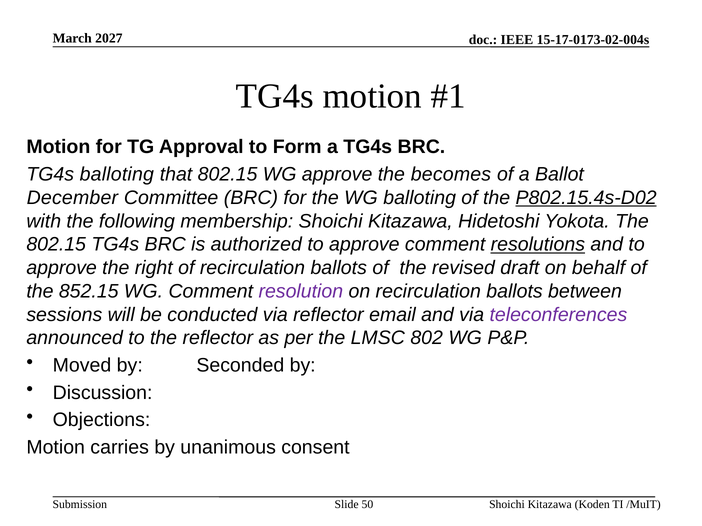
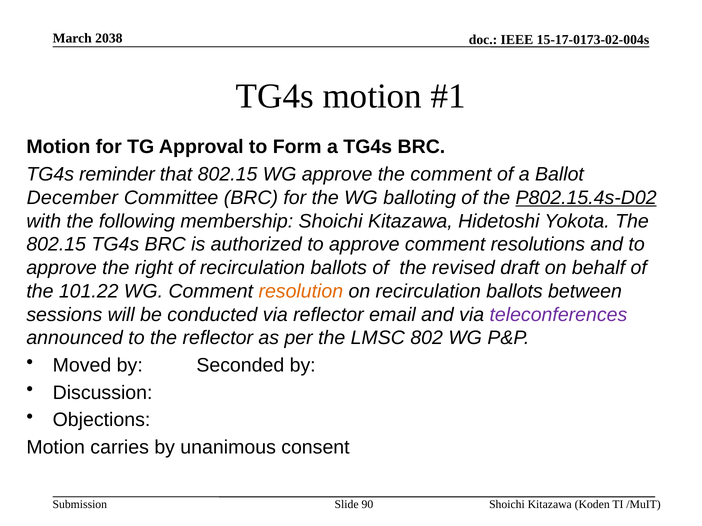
2027: 2027 -> 2038
TG4s balloting: balloting -> reminder
the becomes: becomes -> comment
resolutions underline: present -> none
852.15: 852.15 -> 101.22
resolution colour: purple -> orange
50: 50 -> 90
